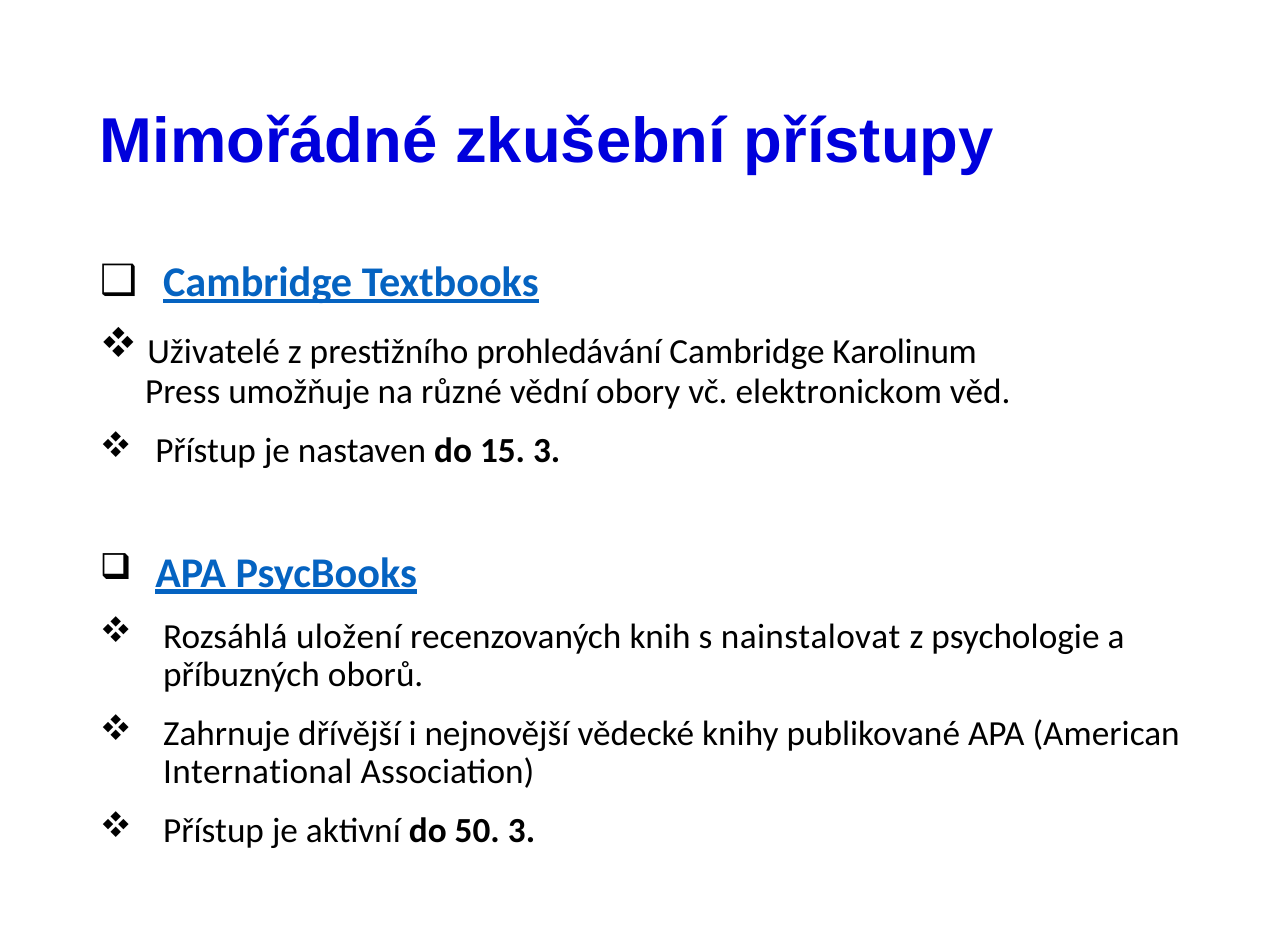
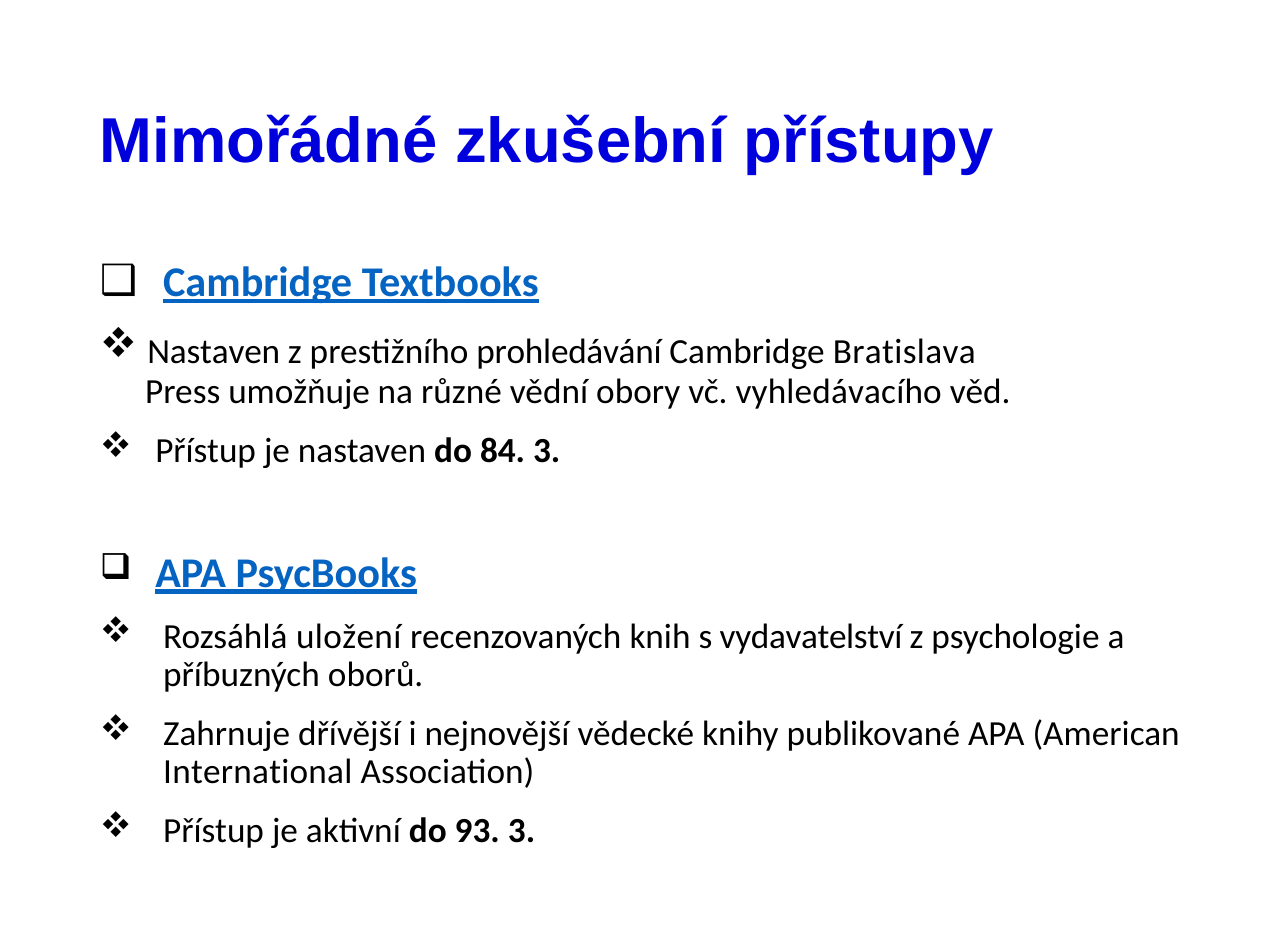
Uživatelé at (214, 352): Uživatelé -> Nastaven
Karolinum: Karolinum -> Bratislava
elektronickom: elektronickom -> vyhledávacího
15: 15 -> 84
nainstalovat: nainstalovat -> vydavatelství
50: 50 -> 93
